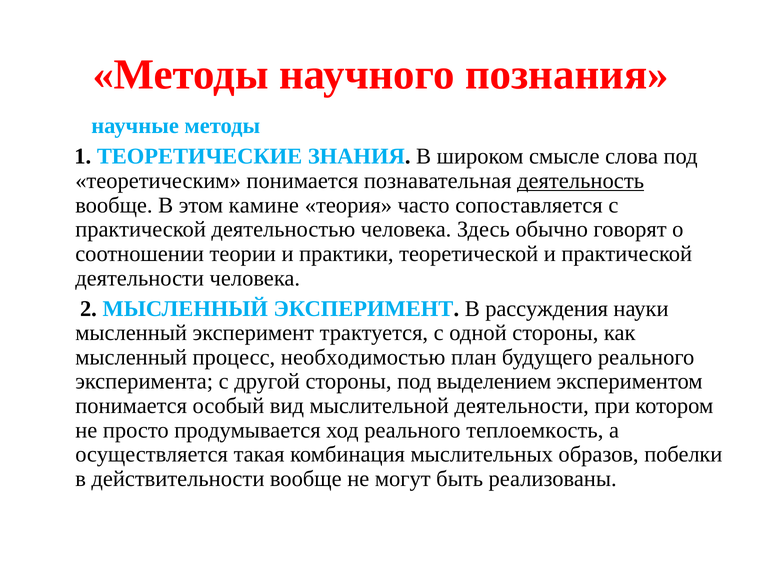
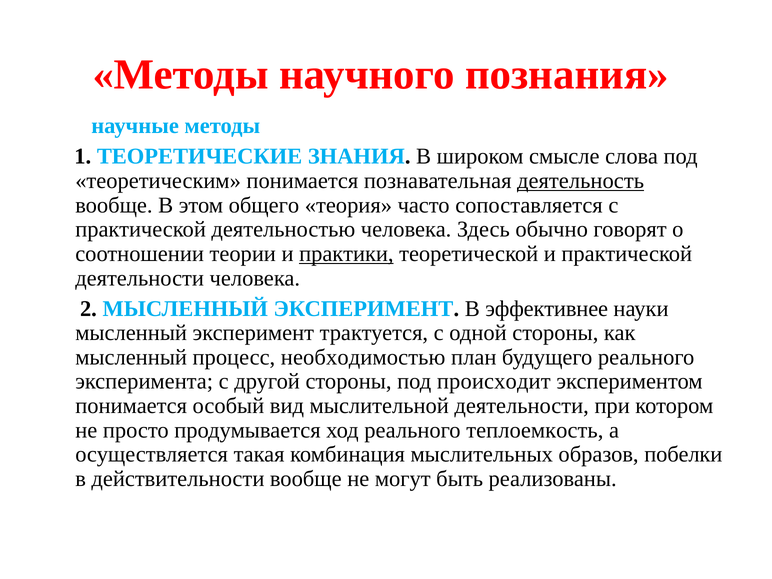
камине: камине -> общего
практики underline: none -> present
рассуждения: рассуждения -> эффективнее
выделением: выделением -> происходит
